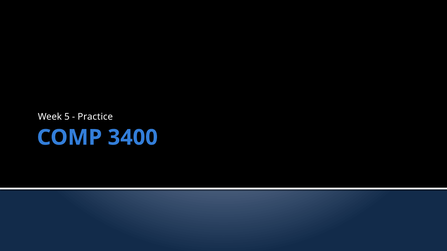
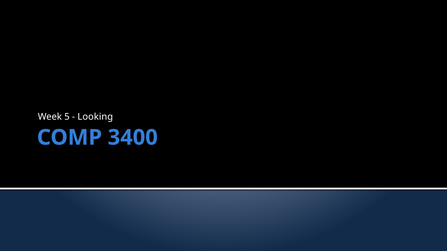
Practice: Practice -> Looking
